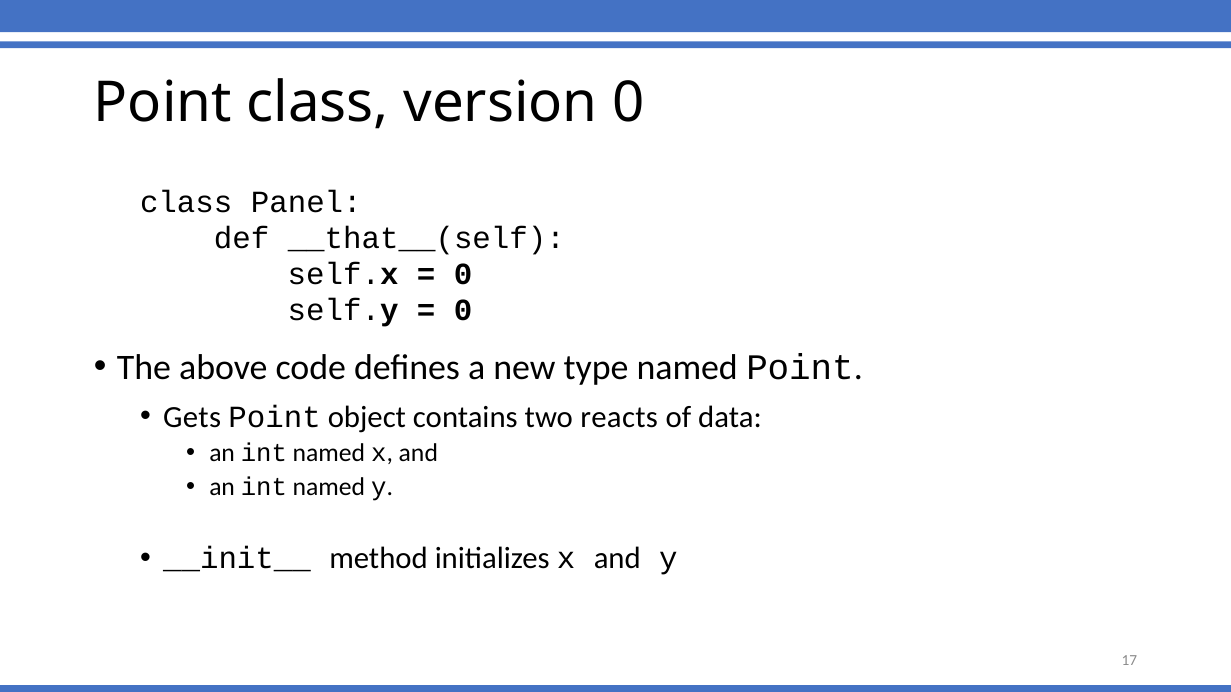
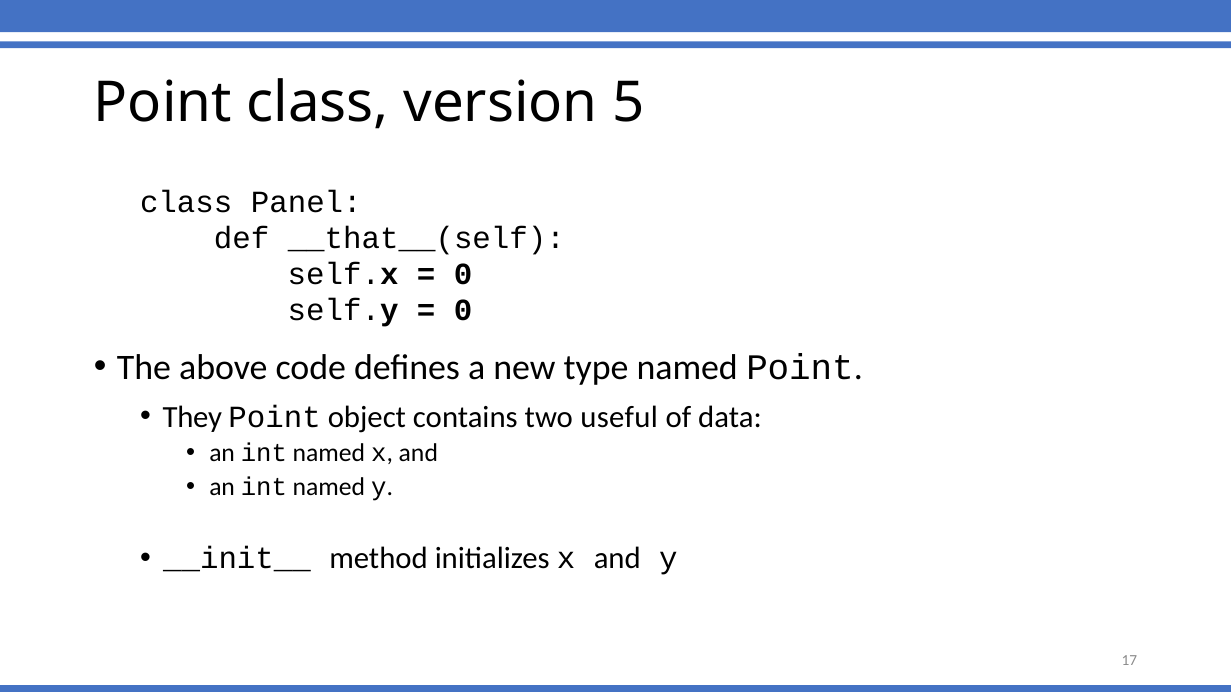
version 0: 0 -> 5
Gets: Gets -> They
reacts: reacts -> useful
